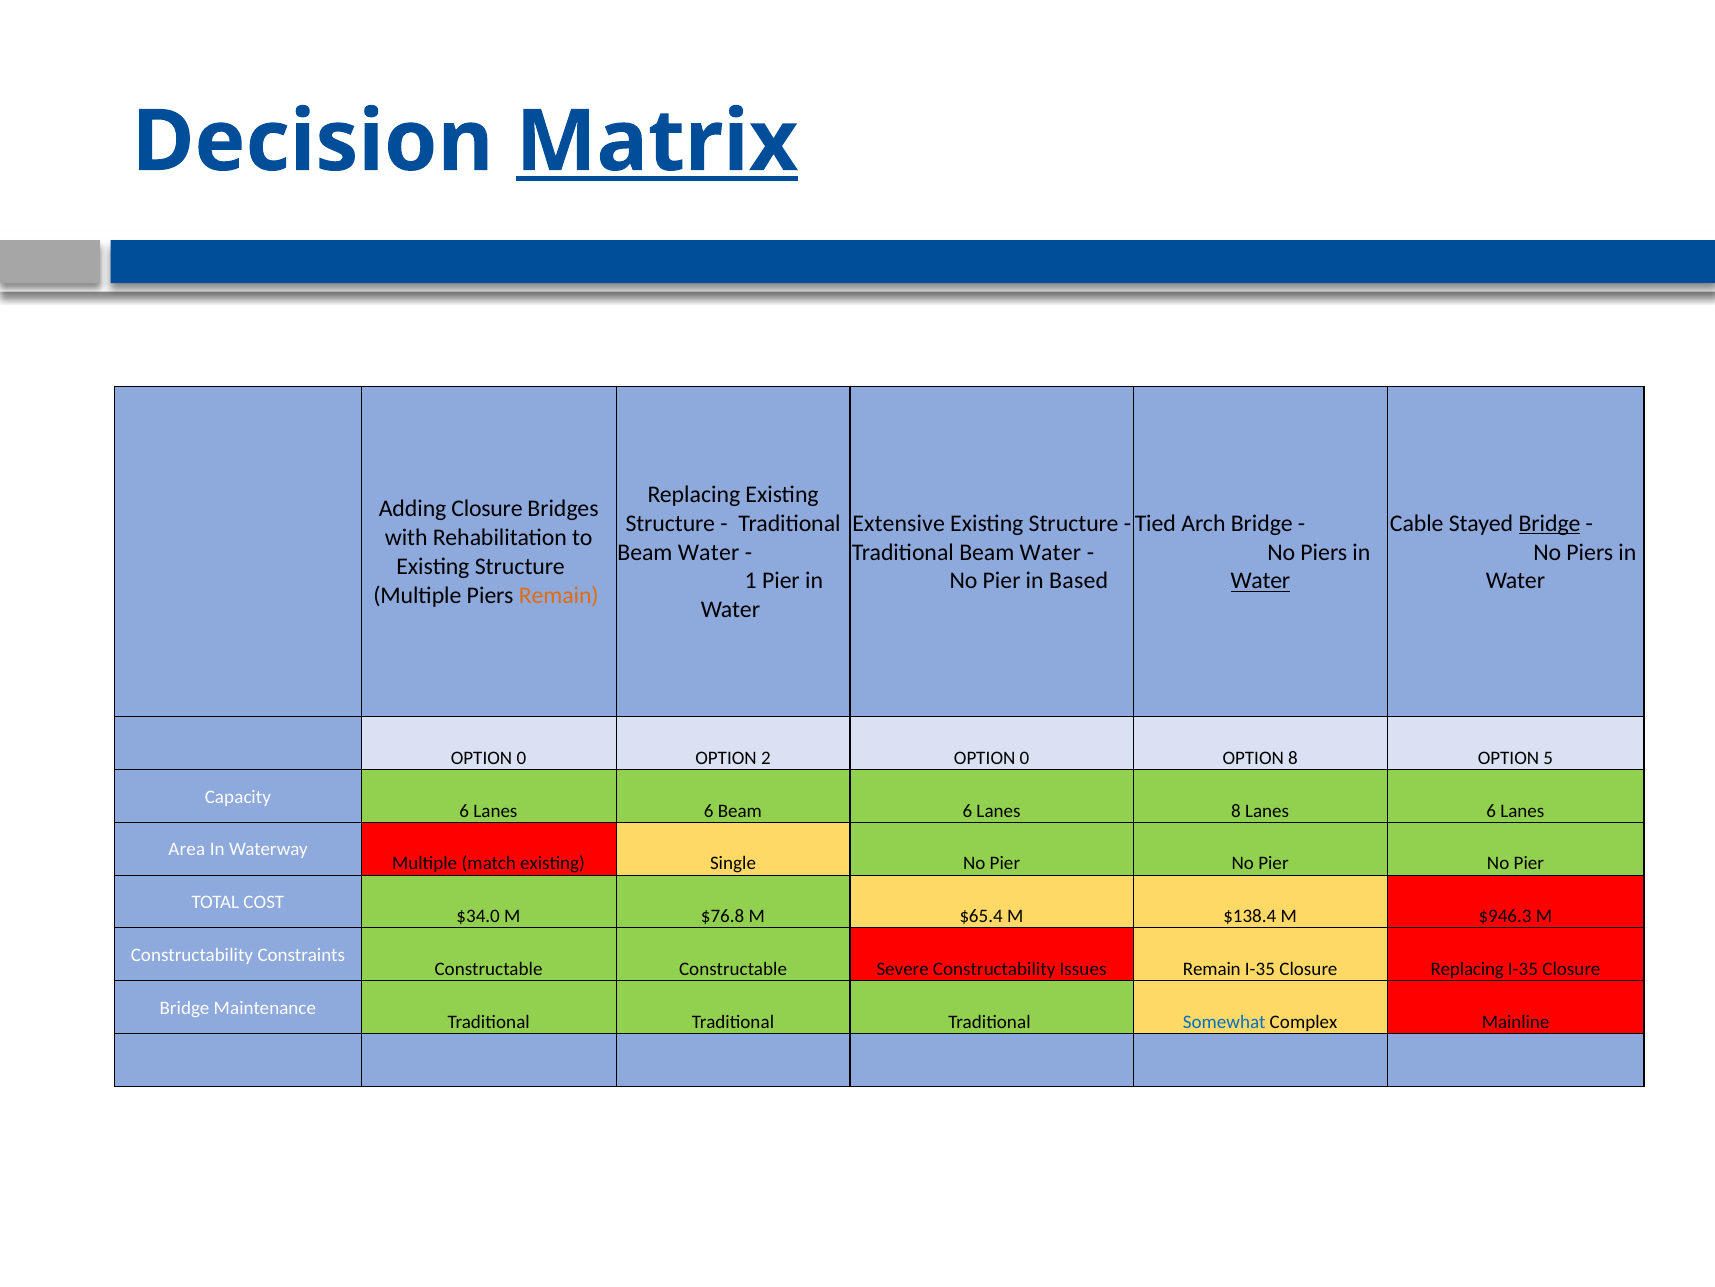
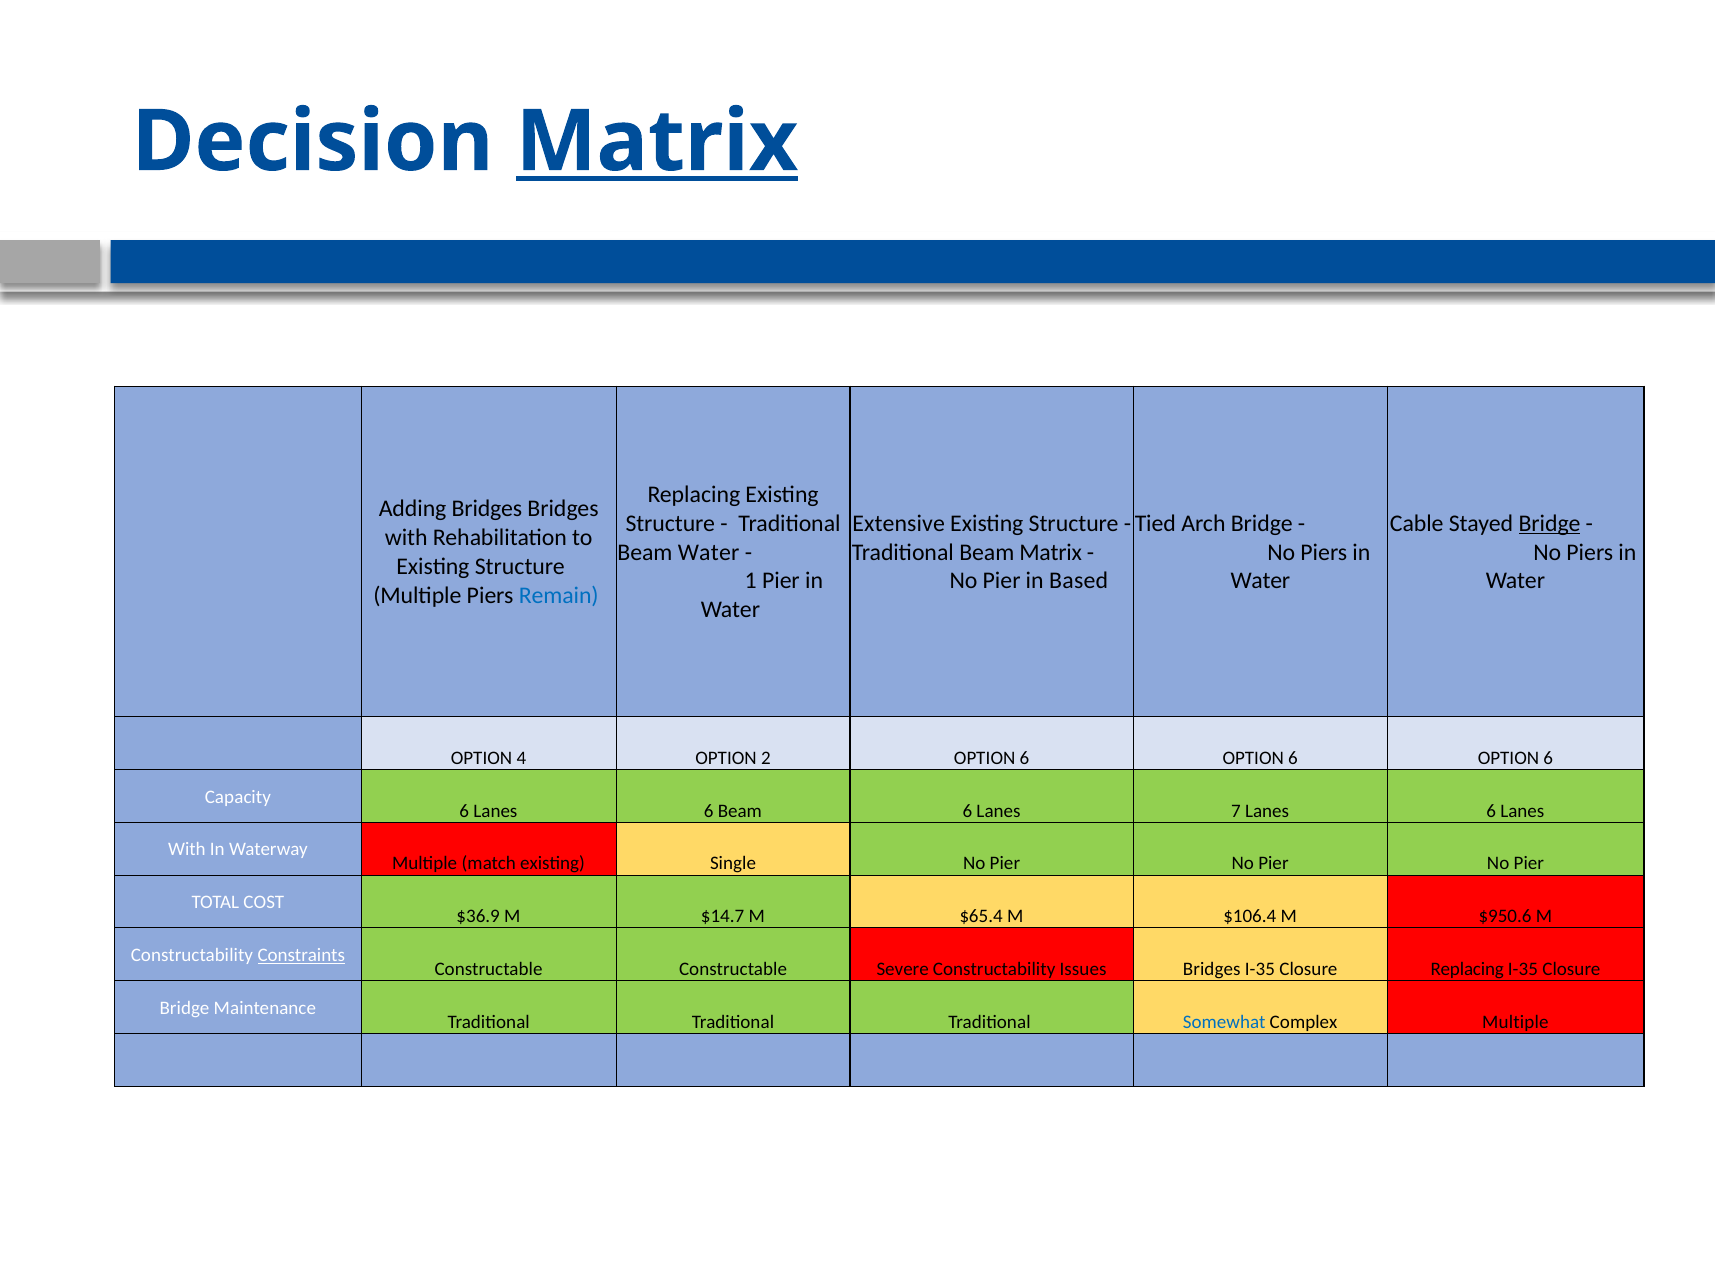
Adding Closure: Closure -> Bridges
Water at (1050, 552): Water -> Matrix
Water at (1260, 581) underline: present -> none
Remain at (559, 595) colour: orange -> blue
0 at (521, 758): 0 -> 4
2 OPTION 0: 0 -> 6
8 at (1293, 758): 8 -> 6
5 at (1548, 758): 5 -> 6
Lanes 8: 8 -> 7
Area at (187, 849): Area -> With
$34.0: $34.0 -> $36.9
$76.8: $76.8 -> $14.7
$138.4: $138.4 -> $106.4
$946.3: $946.3 -> $950.6
Constraints underline: none -> present
Issues Remain: Remain -> Bridges
Complex Mainline: Mainline -> Multiple
